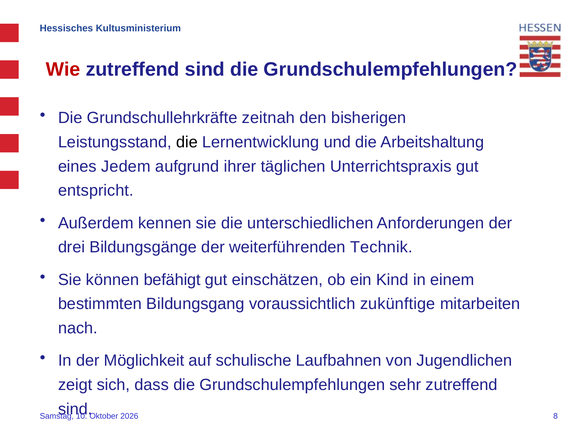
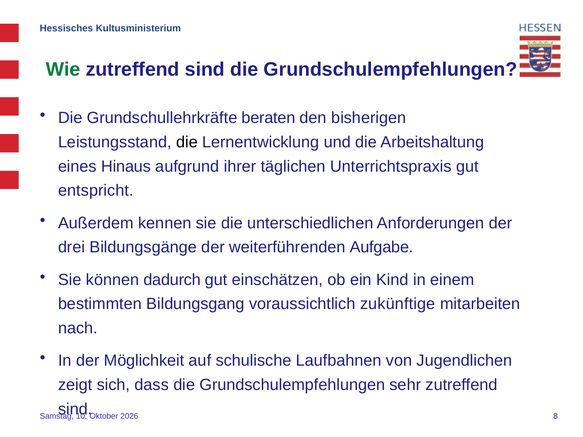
Wie colour: red -> green
zeitnah: zeitnah -> beraten
Jedem: Jedem -> Hinaus
Technik: Technik -> Aufgabe
befähigt: befähigt -> dadurch
